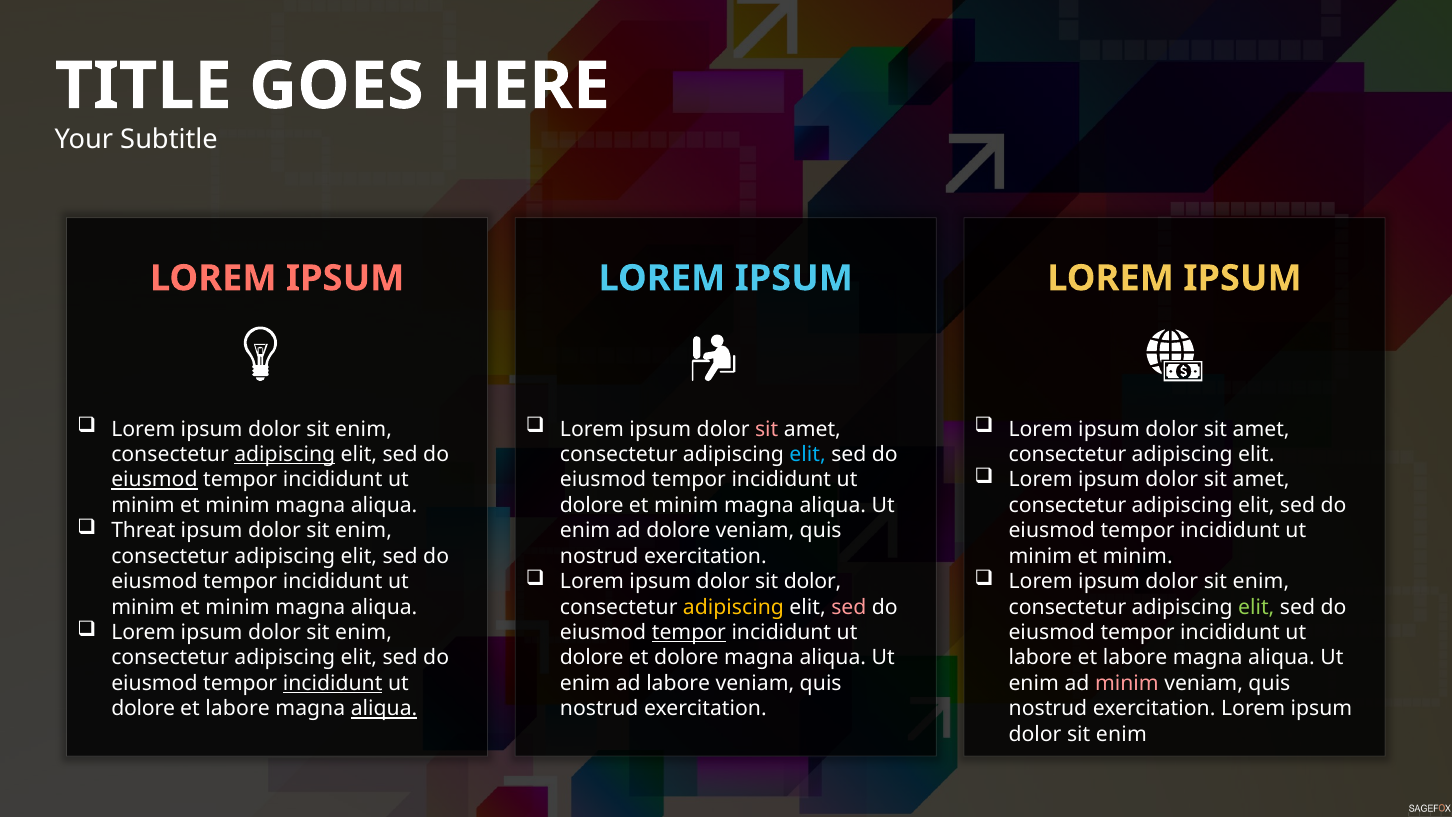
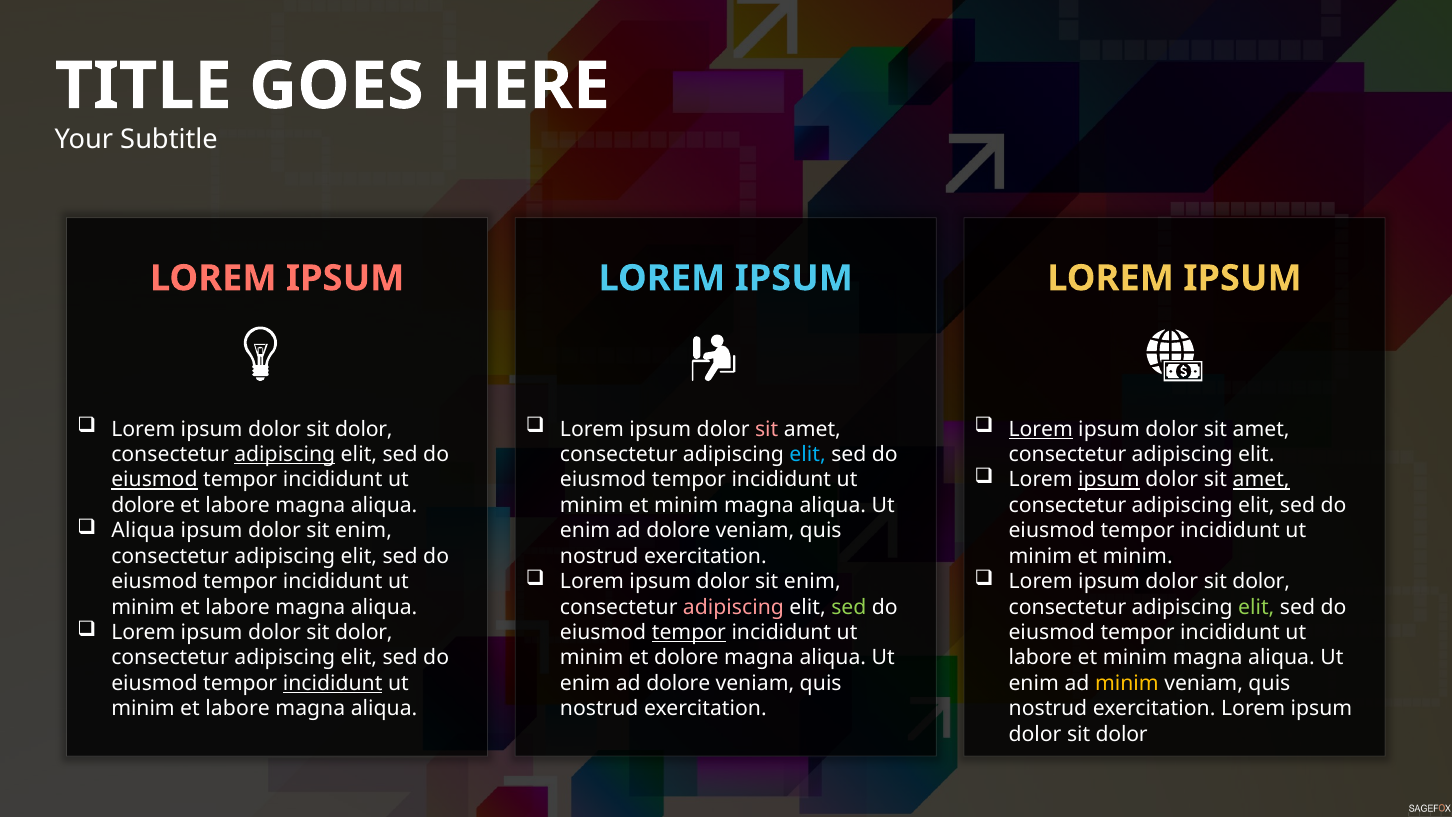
enim at (364, 429): enim -> dolor
Lorem at (1041, 429) underline: none -> present
ipsum at (1109, 480) underline: none -> present
amet at (1261, 480) underline: none -> present
minim at (143, 505): minim -> dolore
minim at (238, 505): minim -> labore
dolore at (592, 505): dolore -> minim
Threat at (143, 531): Threat -> Aliqua
dolor at (813, 581): dolor -> enim
enim at (1261, 581): enim -> dolor
minim at (238, 607): minim -> labore
adipiscing at (733, 607) colour: yellow -> pink
sed at (849, 607) colour: pink -> light green
enim at (364, 632): enim -> dolor
dolore at (592, 658): dolore -> minim
labore et labore: labore -> minim
labore at (678, 683): labore -> dolore
minim at (1127, 683) colour: pink -> yellow
dolore at (143, 709): dolore -> minim
aliqua at (384, 709) underline: present -> none
enim at (1121, 734): enim -> dolor
